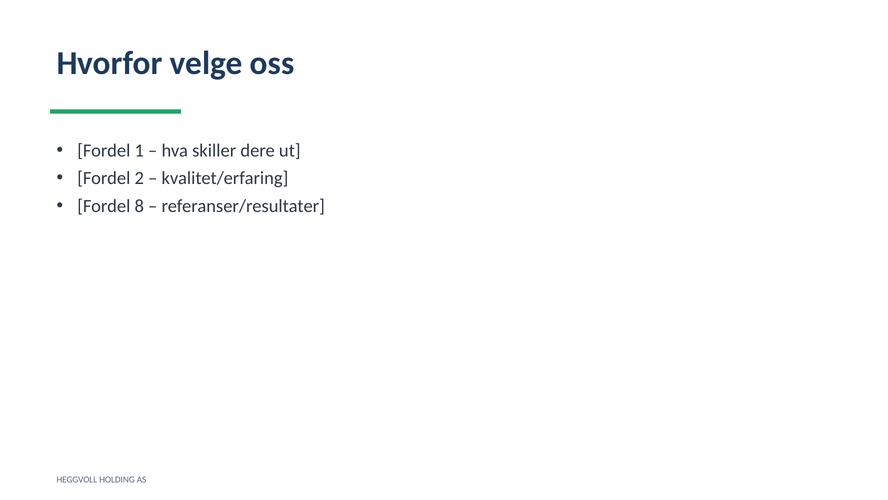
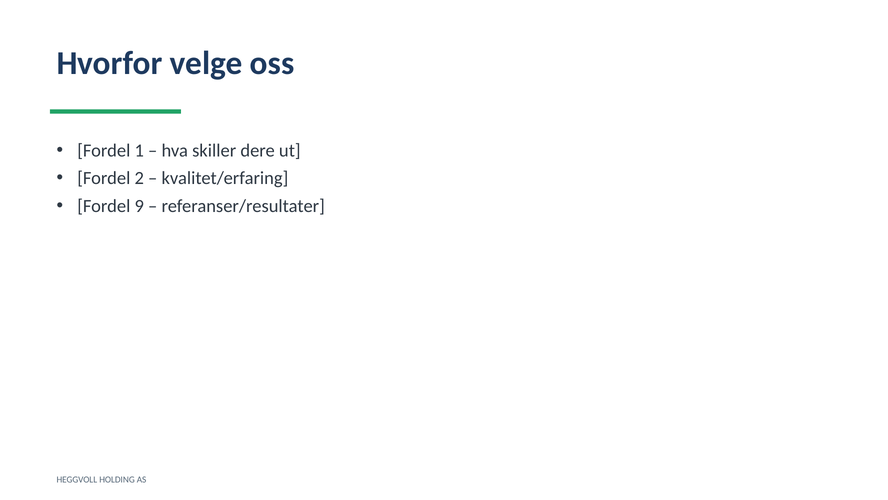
8: 8 -> 9
